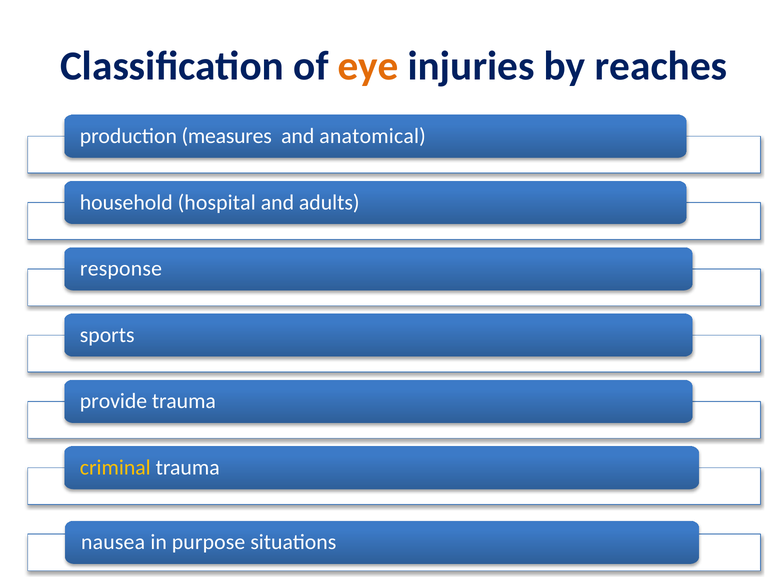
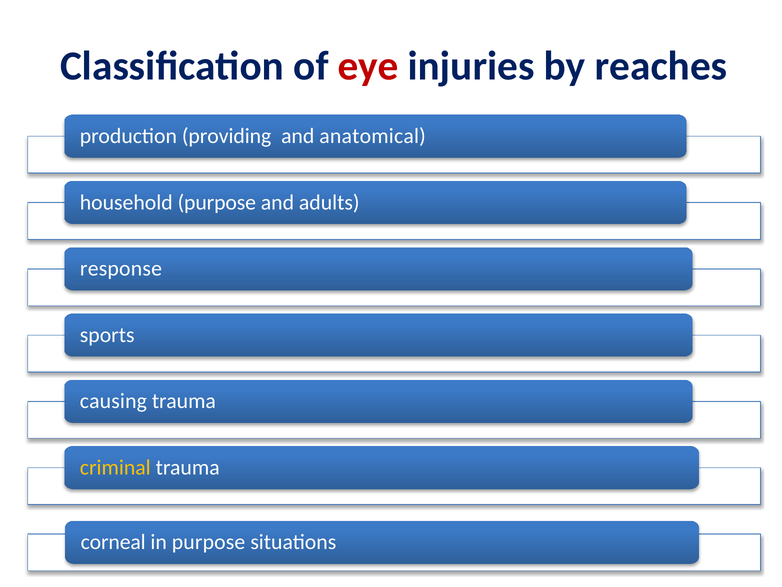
eye colour: orange -> red
measures: measures -> providing
household hospital: hospital -> purpose
provide: provide -> causing
nausea: nausea -> corneal
